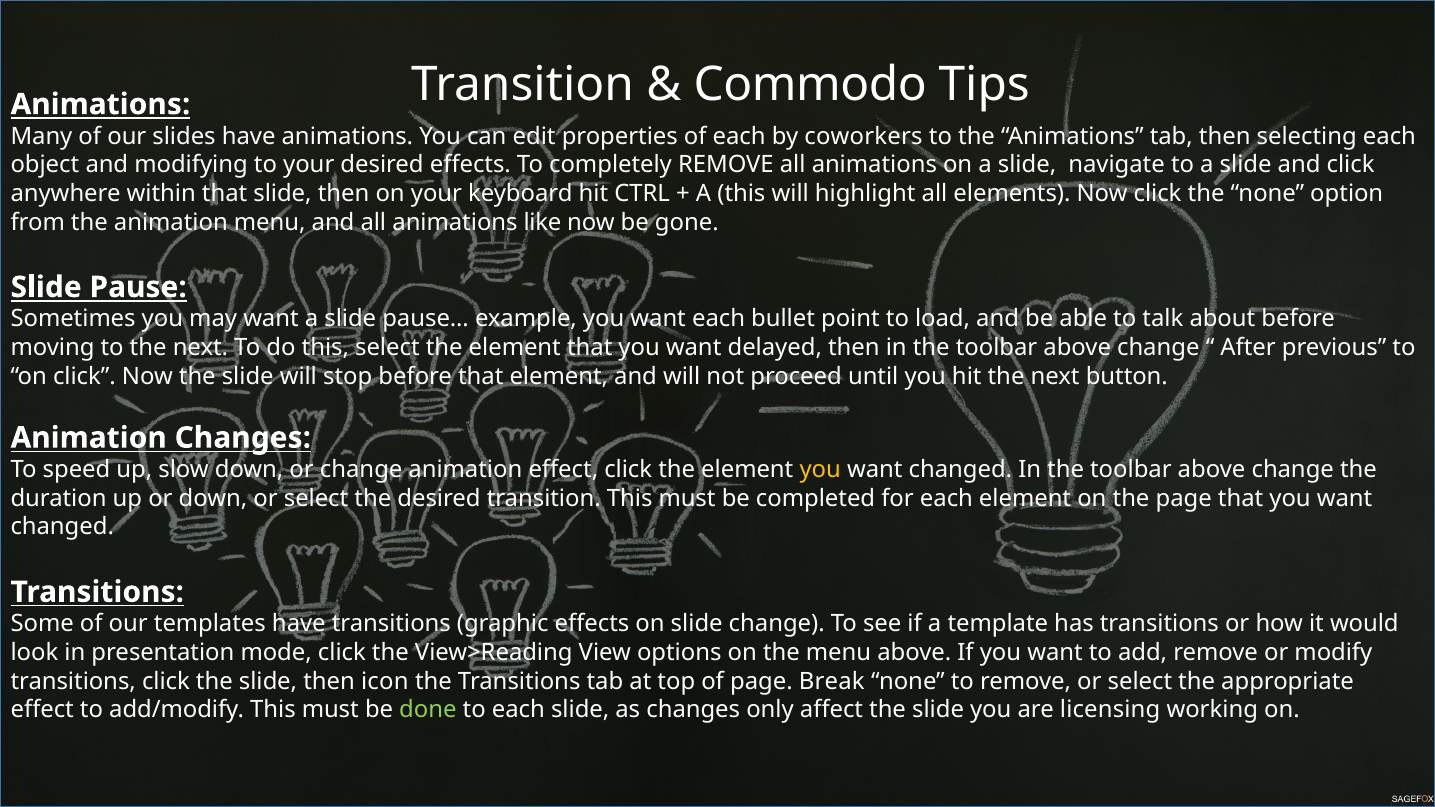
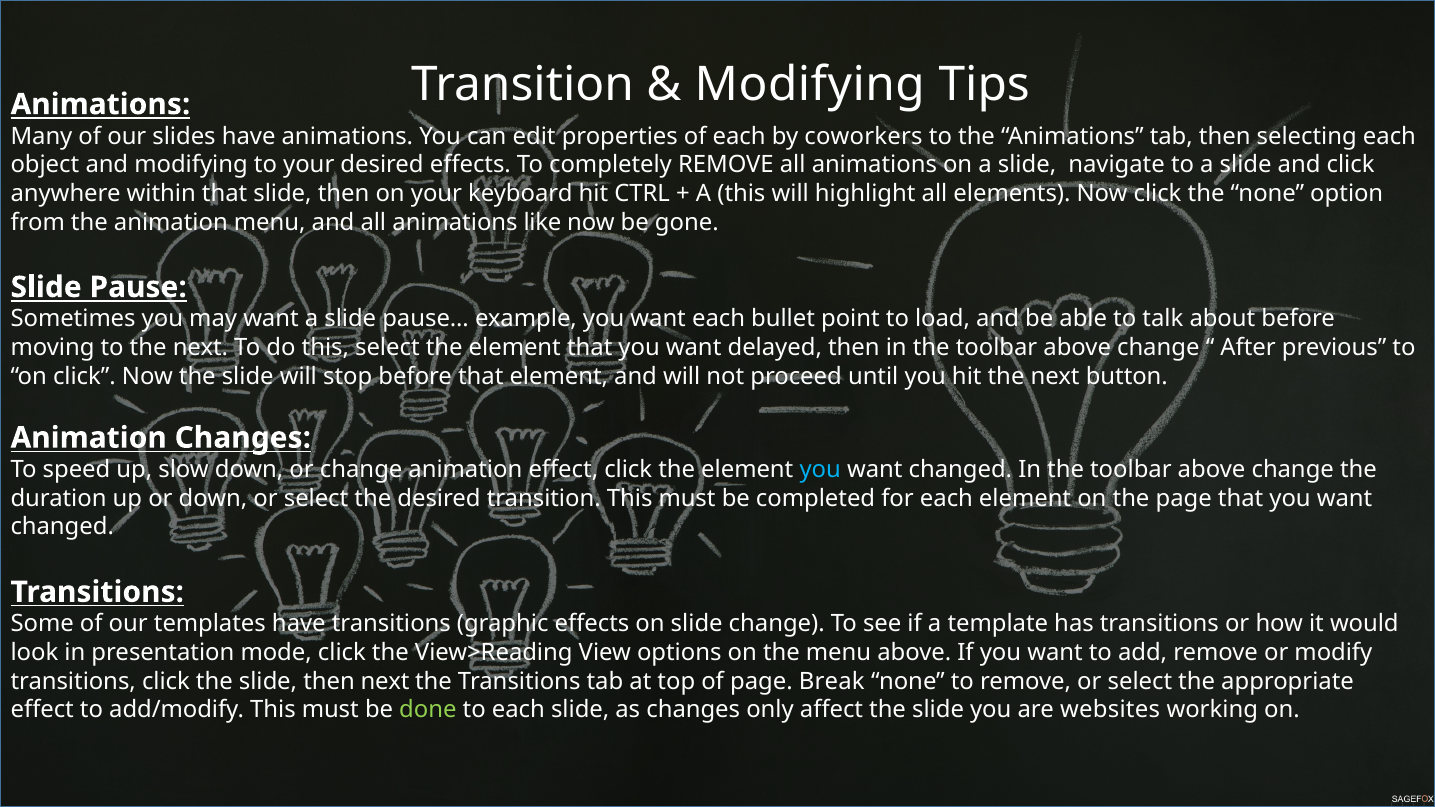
Commodo at (810, 85): Commodo -> Modifying
you at (820, 470) colour: yellow -> light blue
then icon: icon -> next
licensing: licensing -> websites
